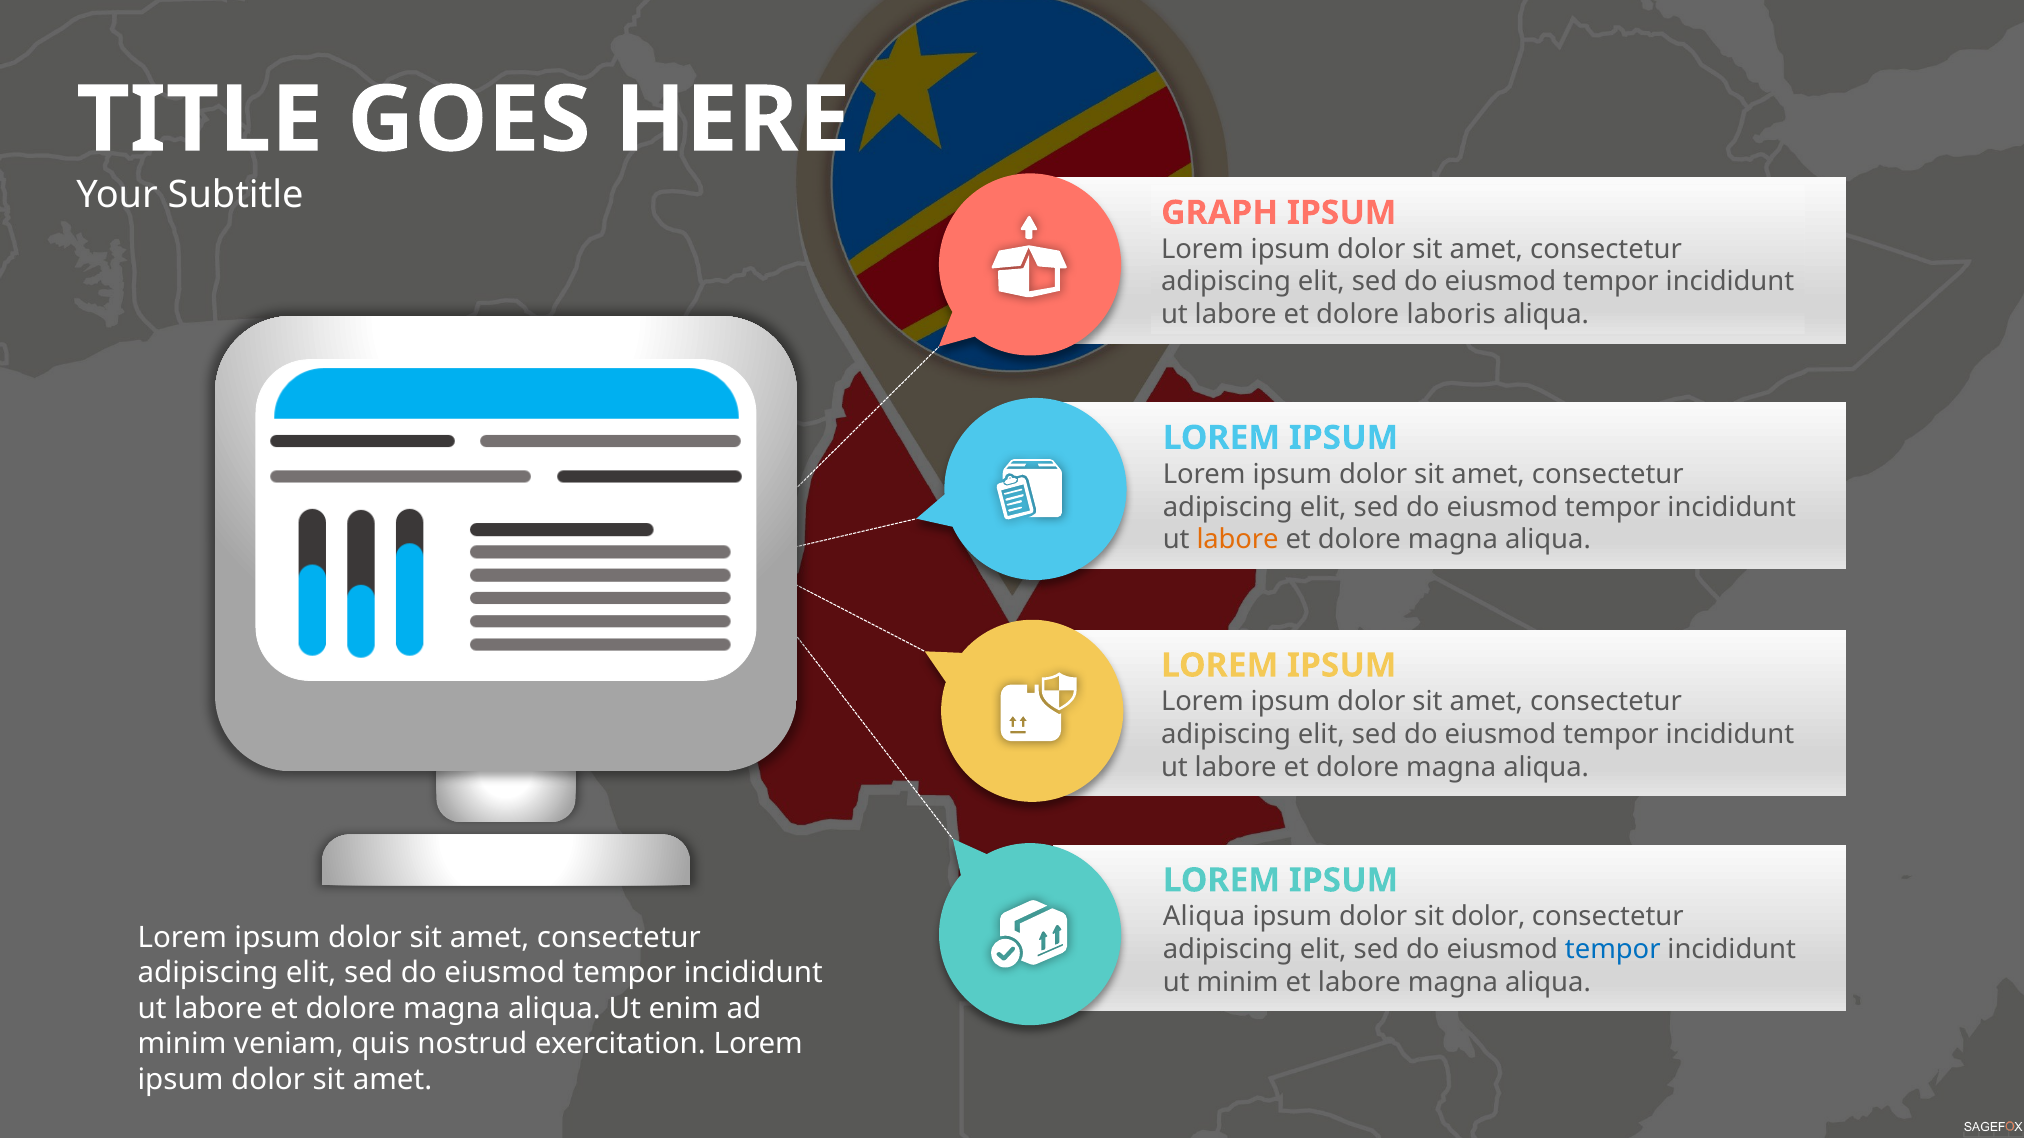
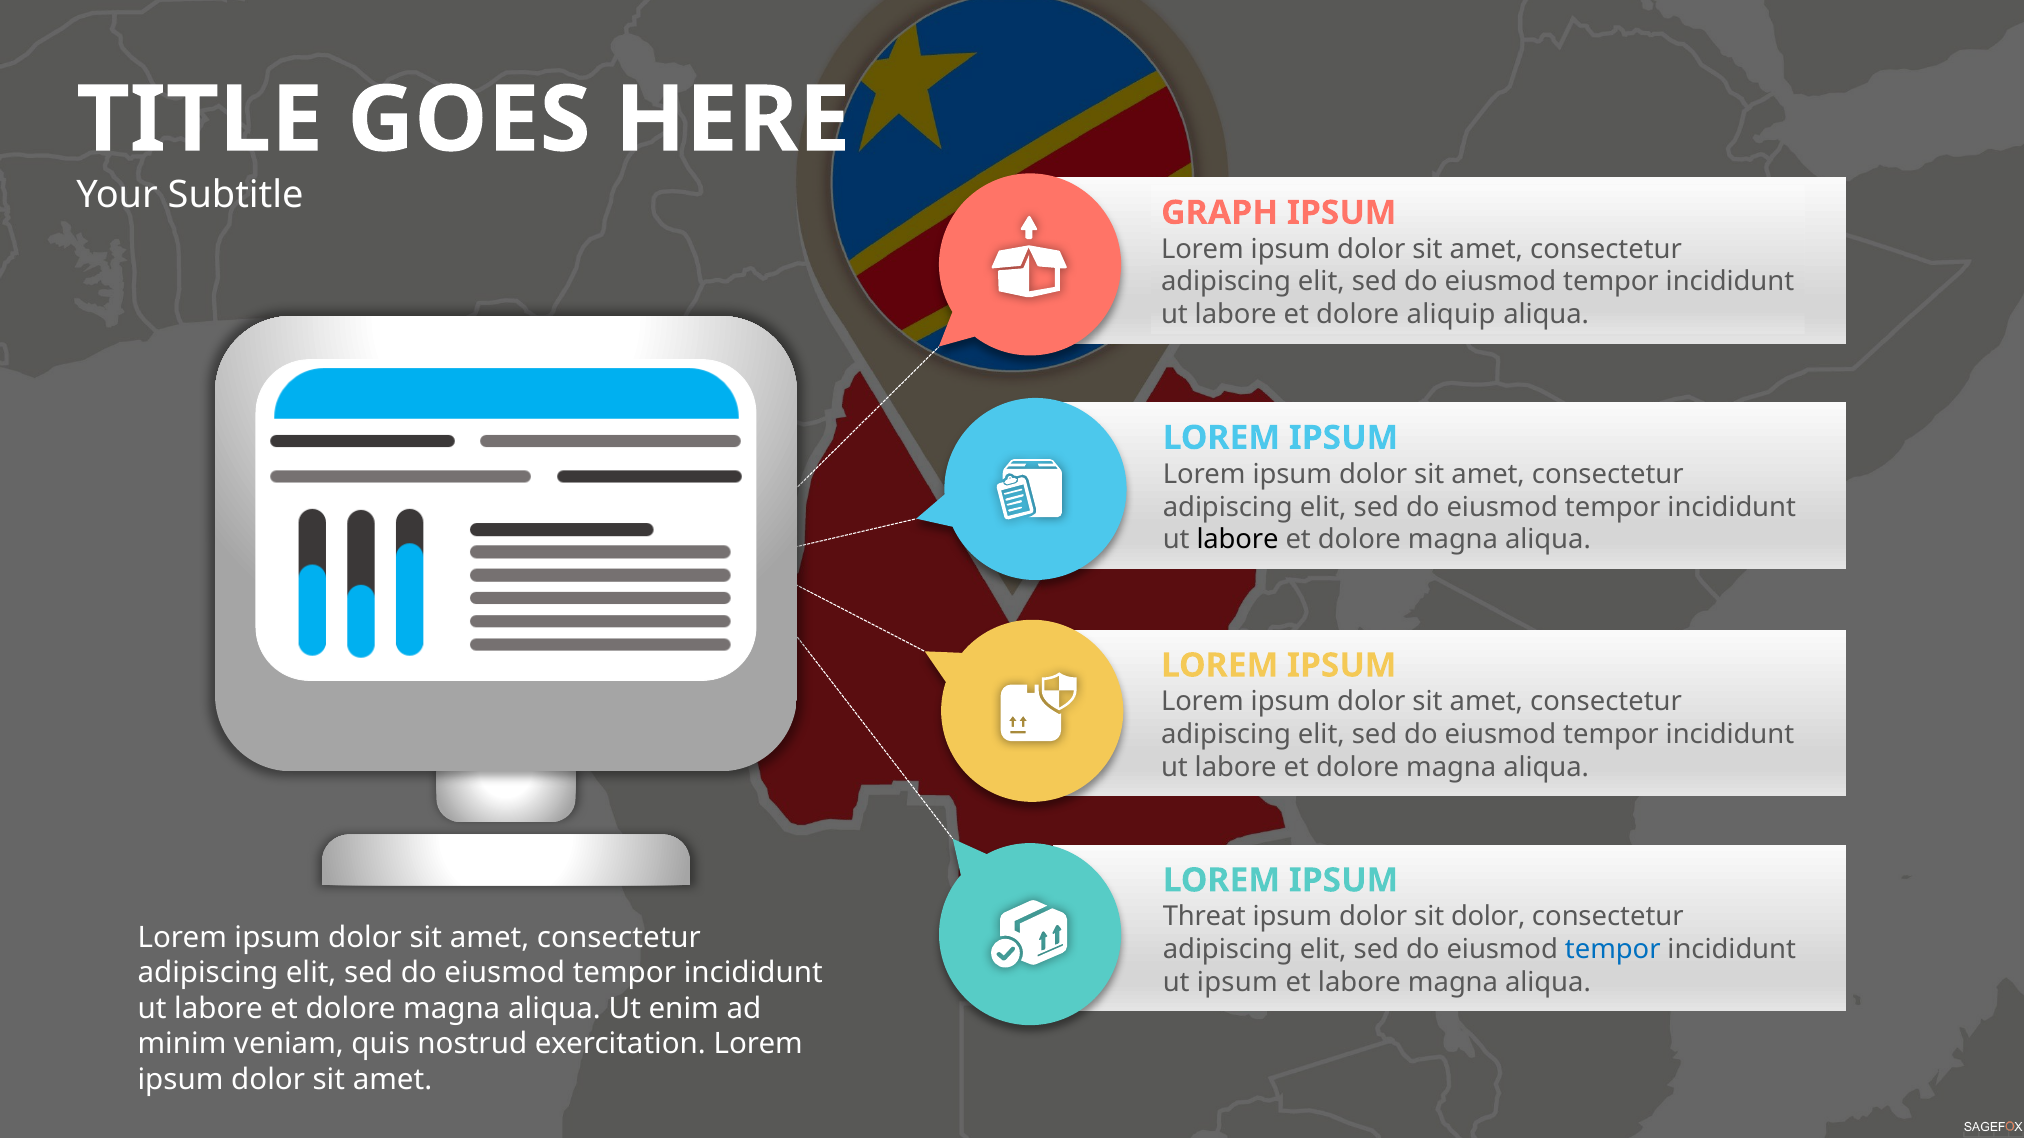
laboris: laboris -> aliquip
labore at (1238, 540) colour: orange -> black
Aliqua at (1204, 917): Aliqua -> Threat
ut minim: minim -> ipsum
